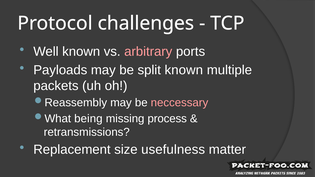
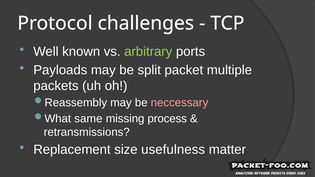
arbitrary colour: pink -> light green
split known: known -> packet
being: being -> same
